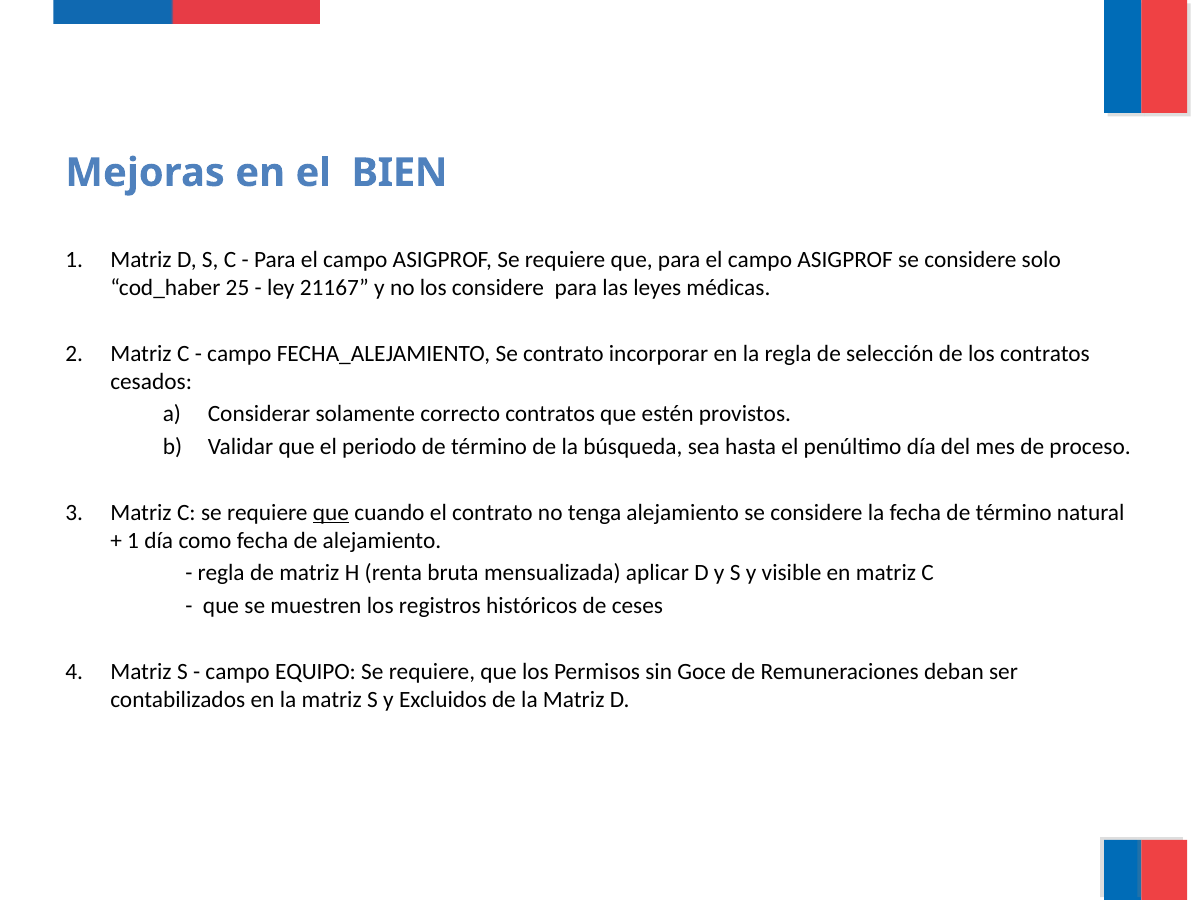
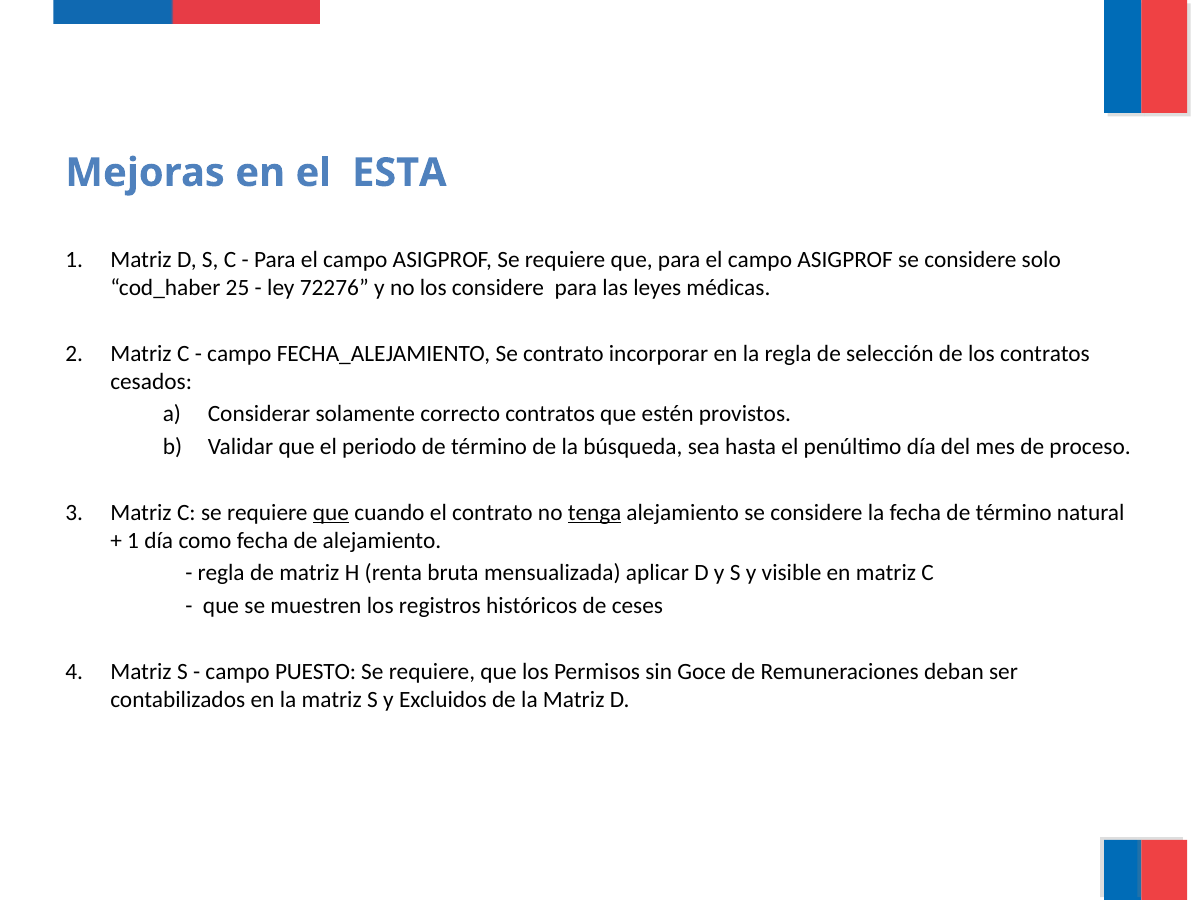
BIEN: BIEN -> ESTA
21167: 21167 -> 72276
tenga underline: none -> present
EQUIPO: EQUIPO -> PUESTO
